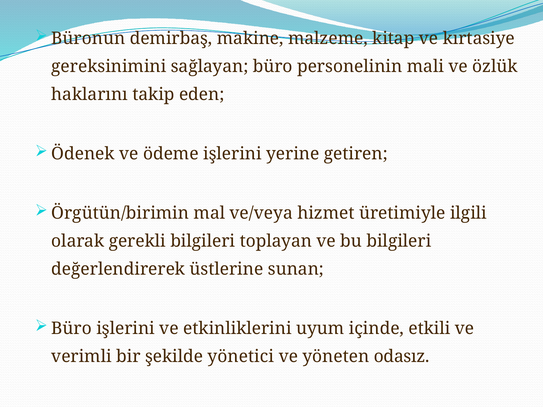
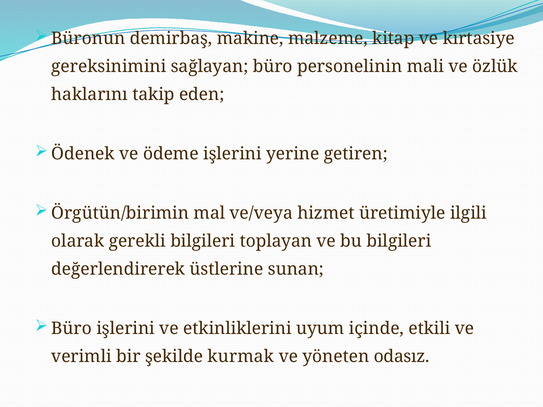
yönetici: yönetici -> kurmak
